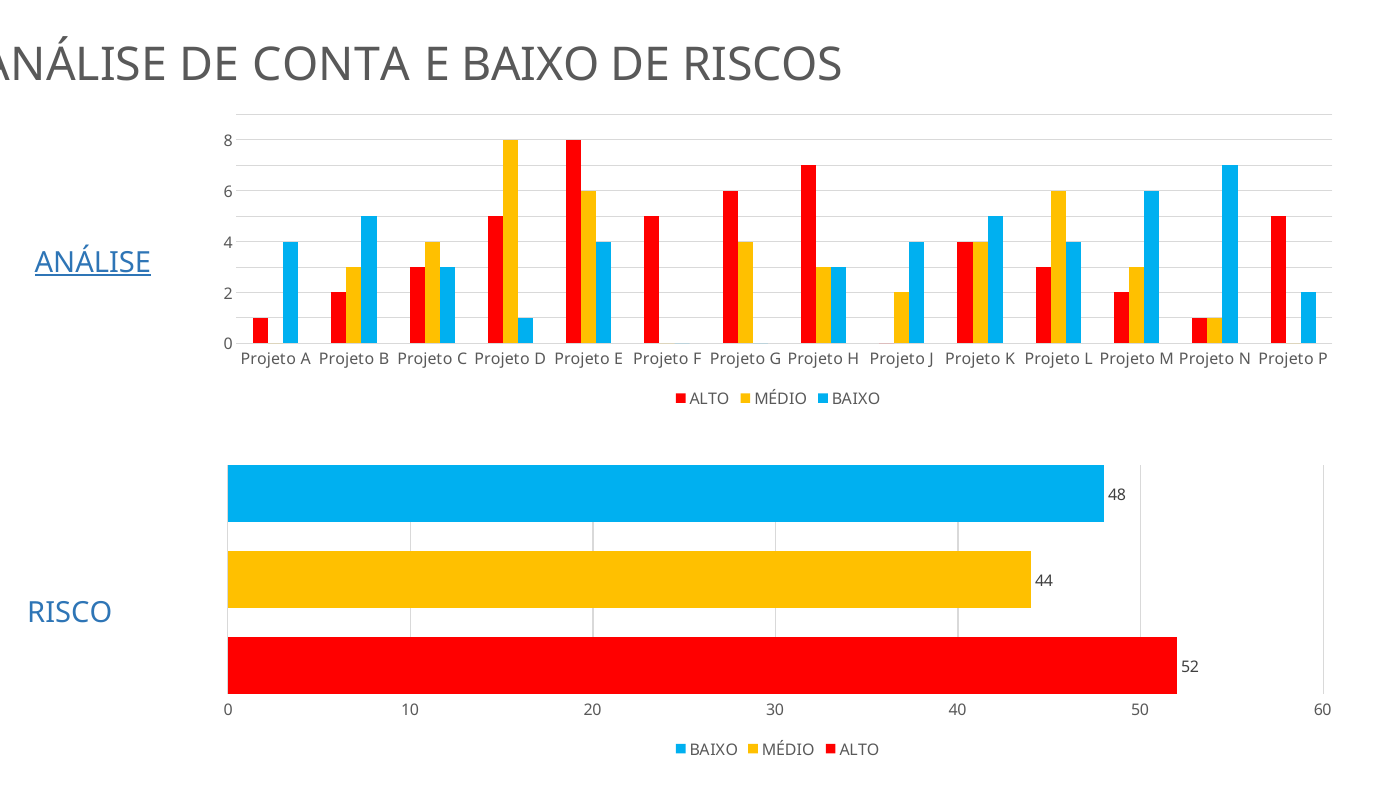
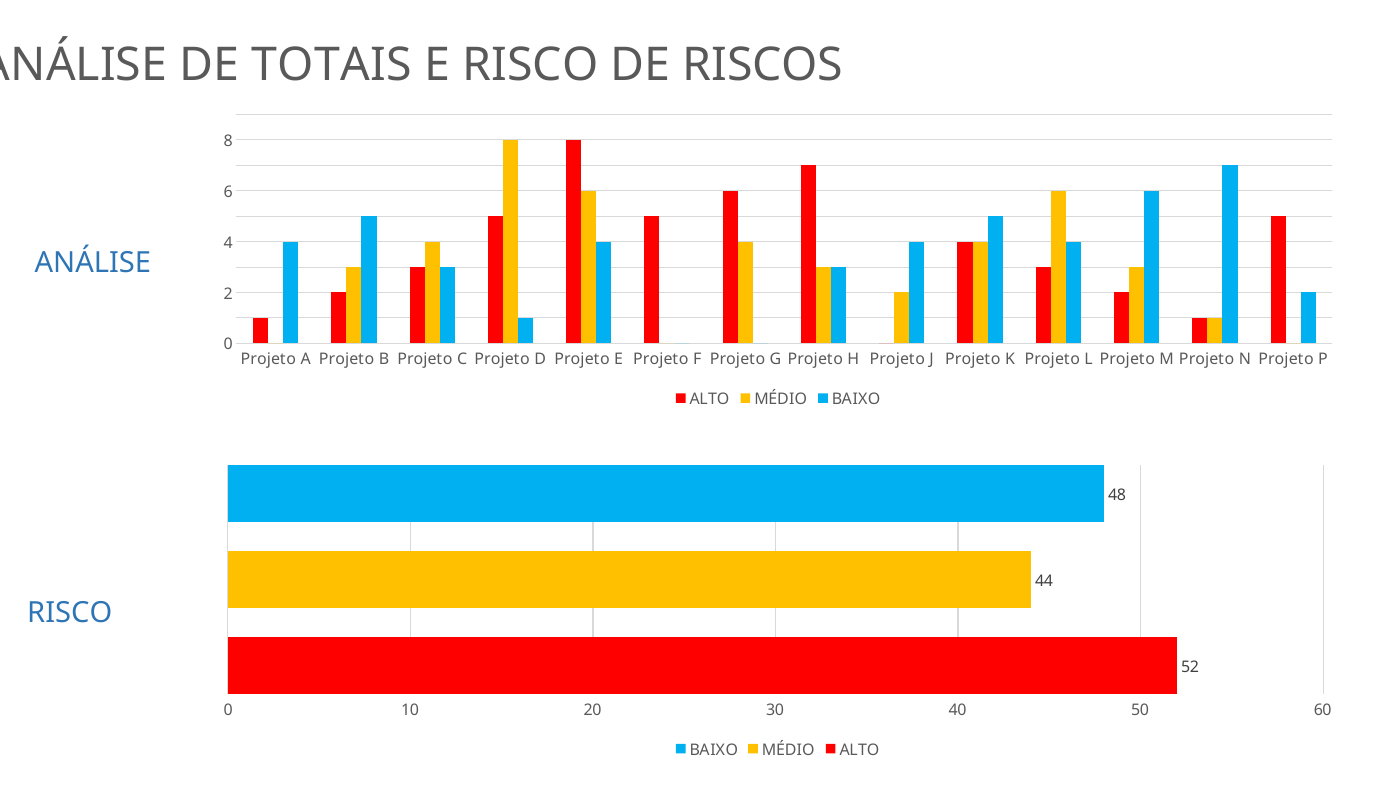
CONTA: CONTA -> TOTAIS
E BAIXO: BAIXO -> RISCO
ANÁLISE at (93, 262) underline: present -> none
